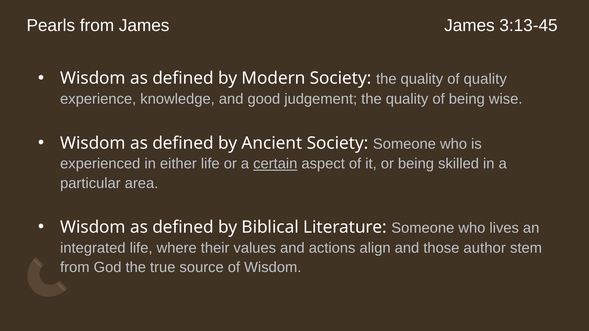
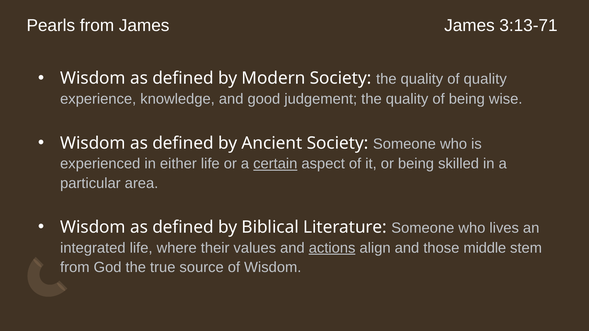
3:13-45: 3:13-45 -> 3:13-71
actions underline: none -> present
author: author -> middle
